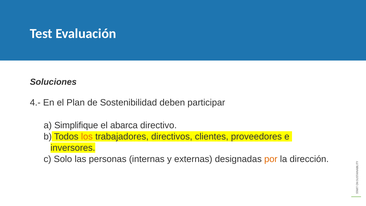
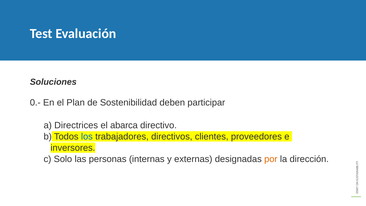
4.-: 4.- -> 0.-
Simplifique: Simplifique -> Directrices
los colour: orange -> blue
